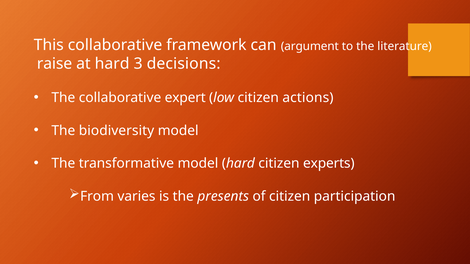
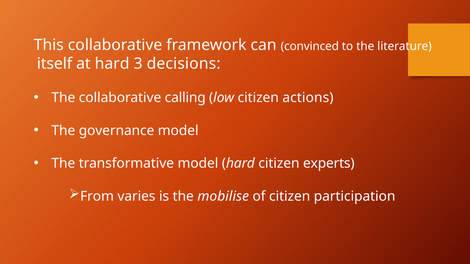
argument: argument -> convinced
raise: raise -> itself
expert: expert -> calling
biodiversity: biodiversity -> governance
presents: presents -> mobilise
